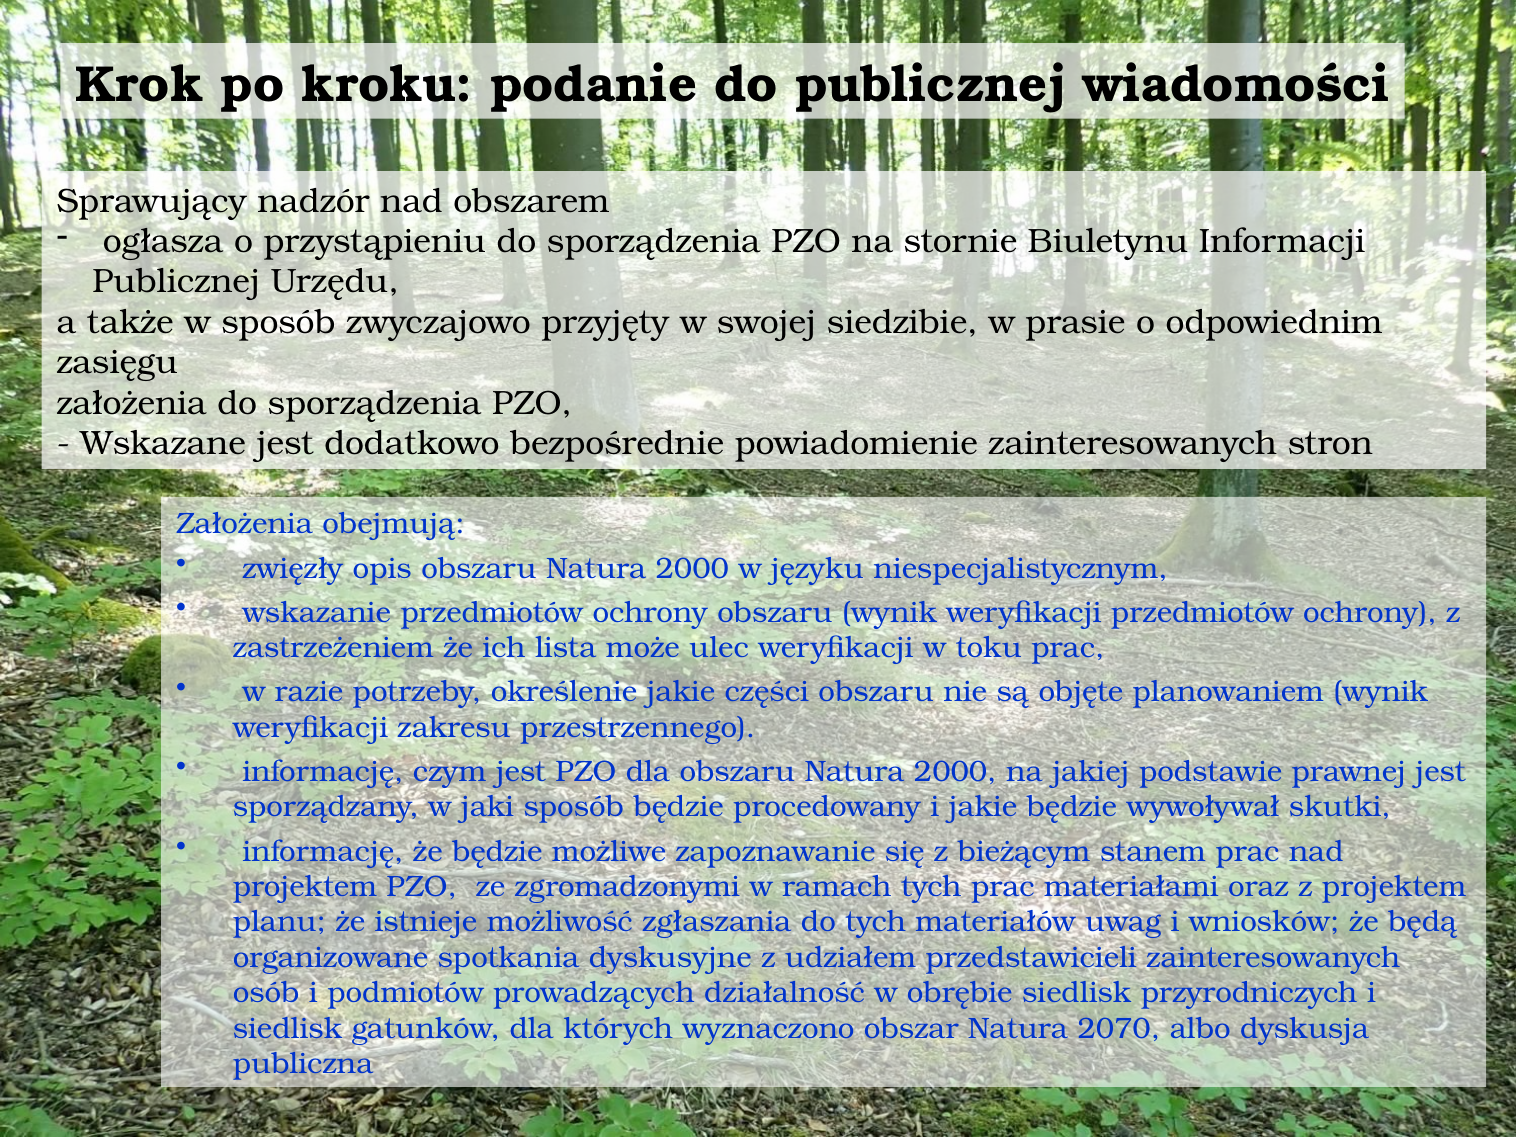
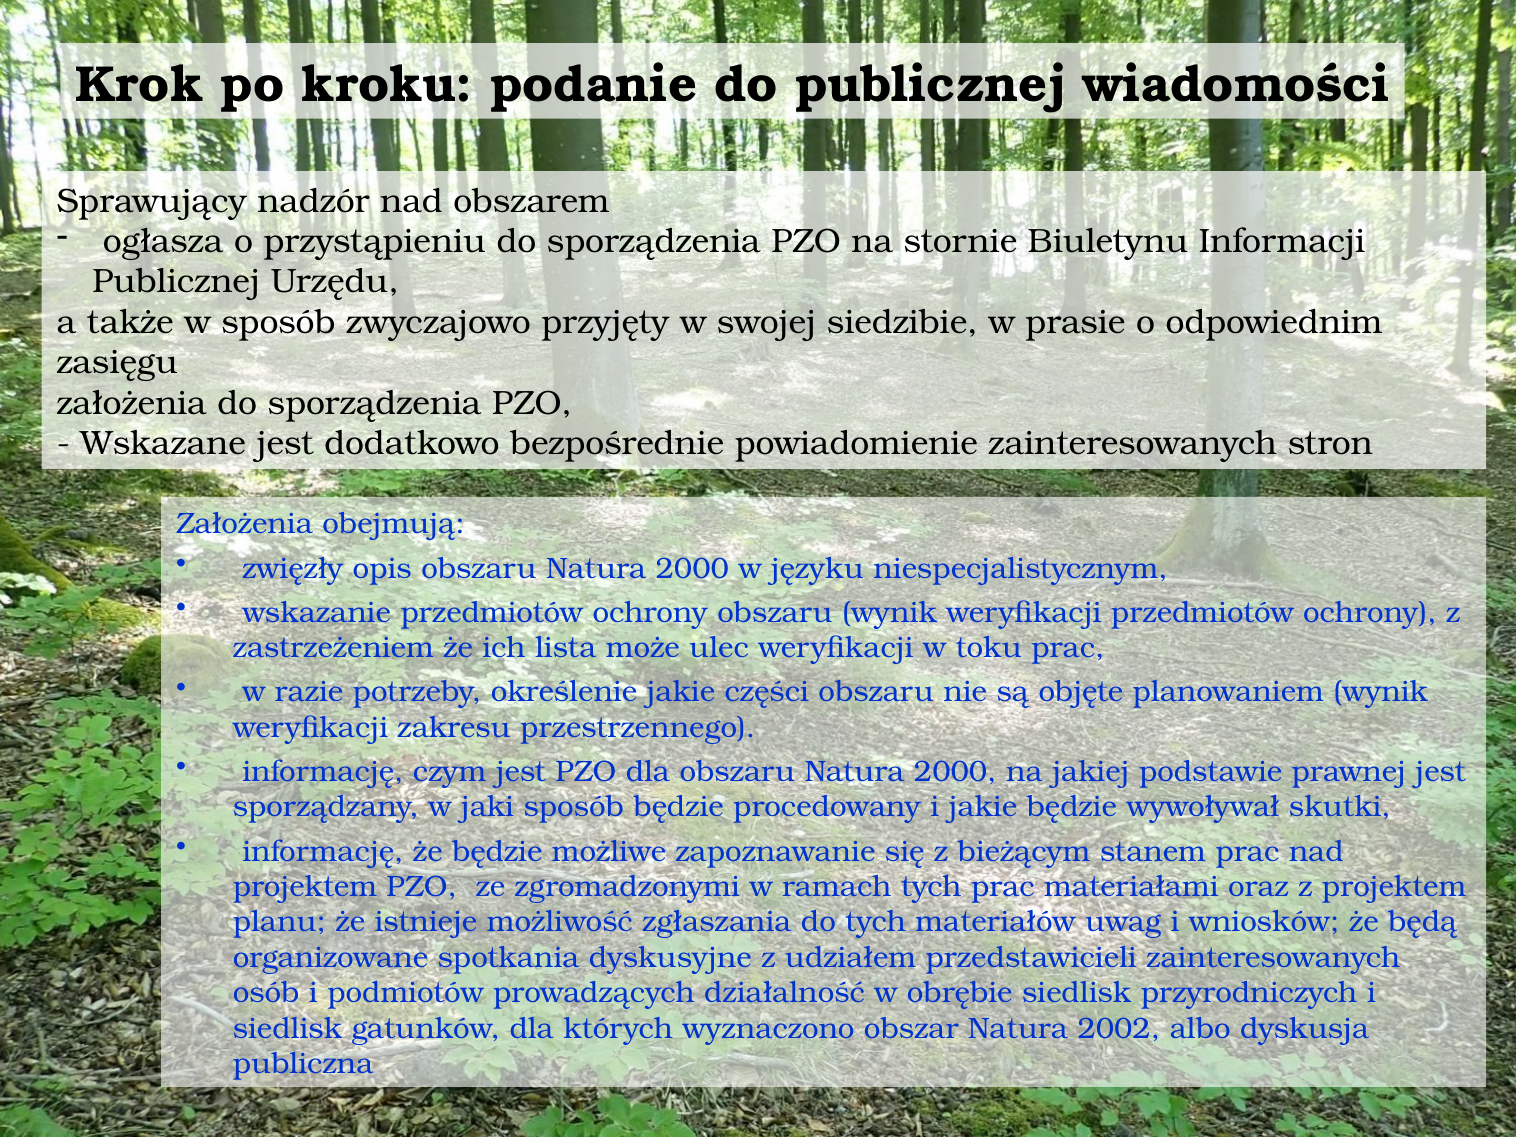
2070: 2070 -> 2002
